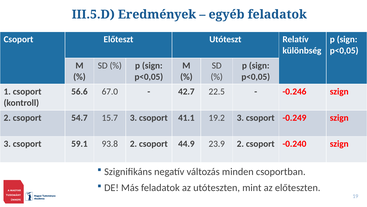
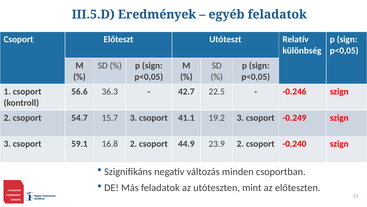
67.0: 67.0 -> 36.3
93.8: 93.8 -> 16.8
